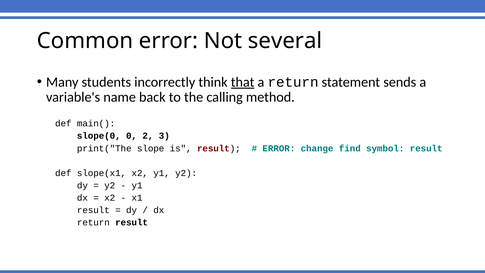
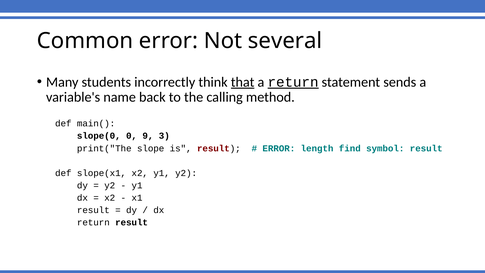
return at (293, 82) underline: none -> present
2: 2 -> 9
change: change -> length
